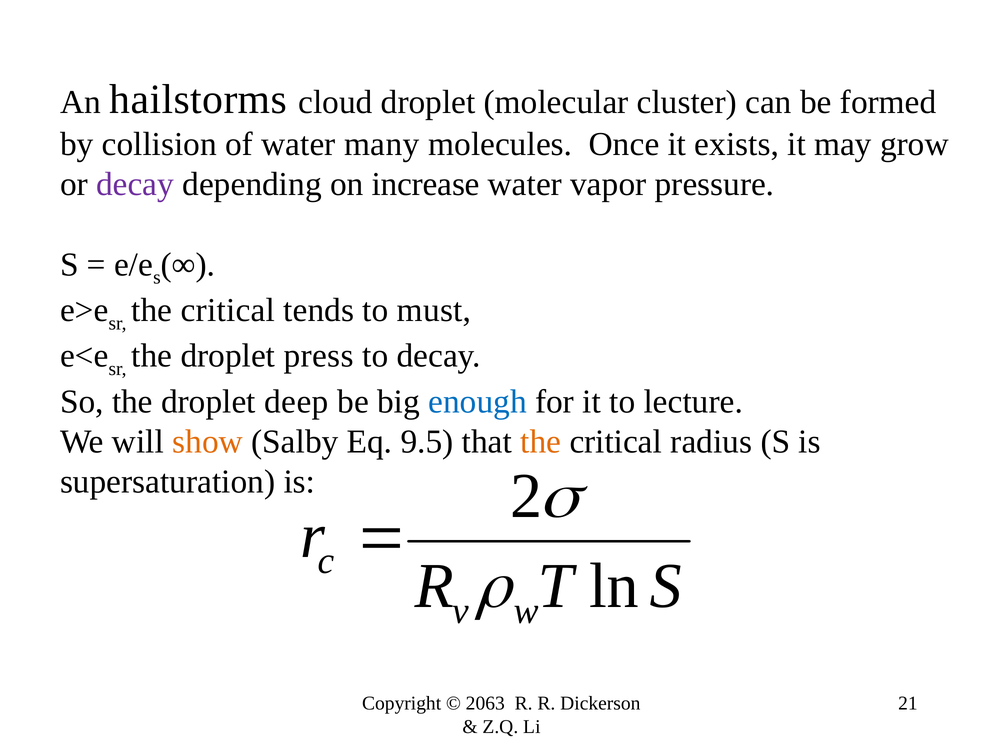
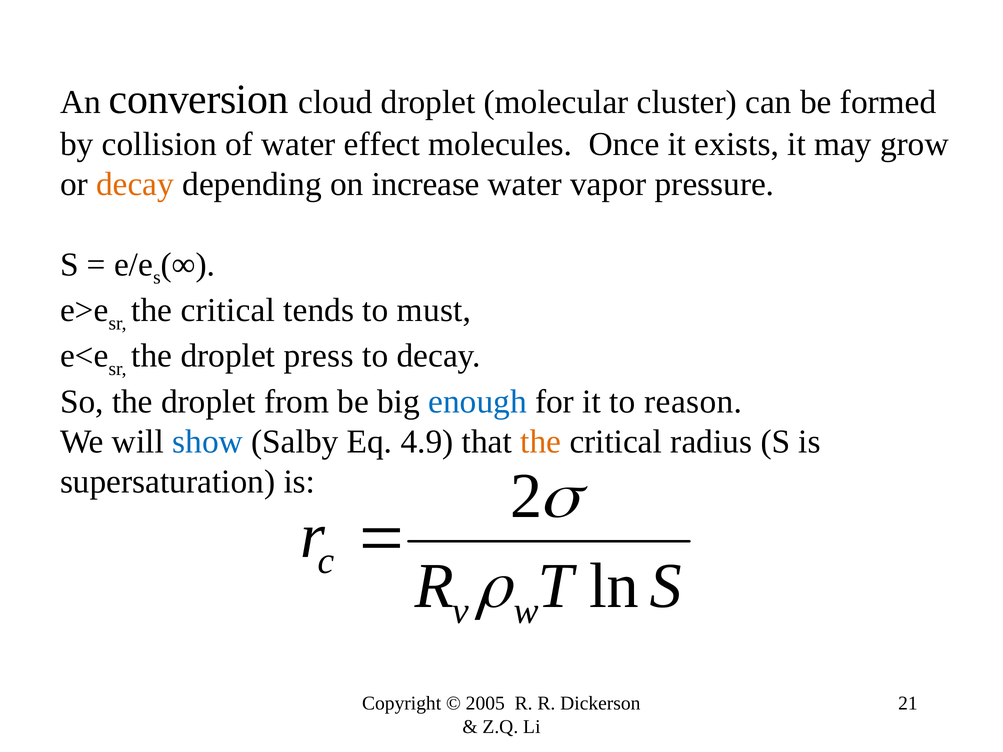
hailstorms: hailstorms -> conversion
many: many -> effect
decay at (135, 184) colour: purple -> orange
deep: deep -> from
lecture: lecture -> reason
show colour: orange -> blue
9.5: 9.5 -> 4.9
2063: 2063 -> 2005
